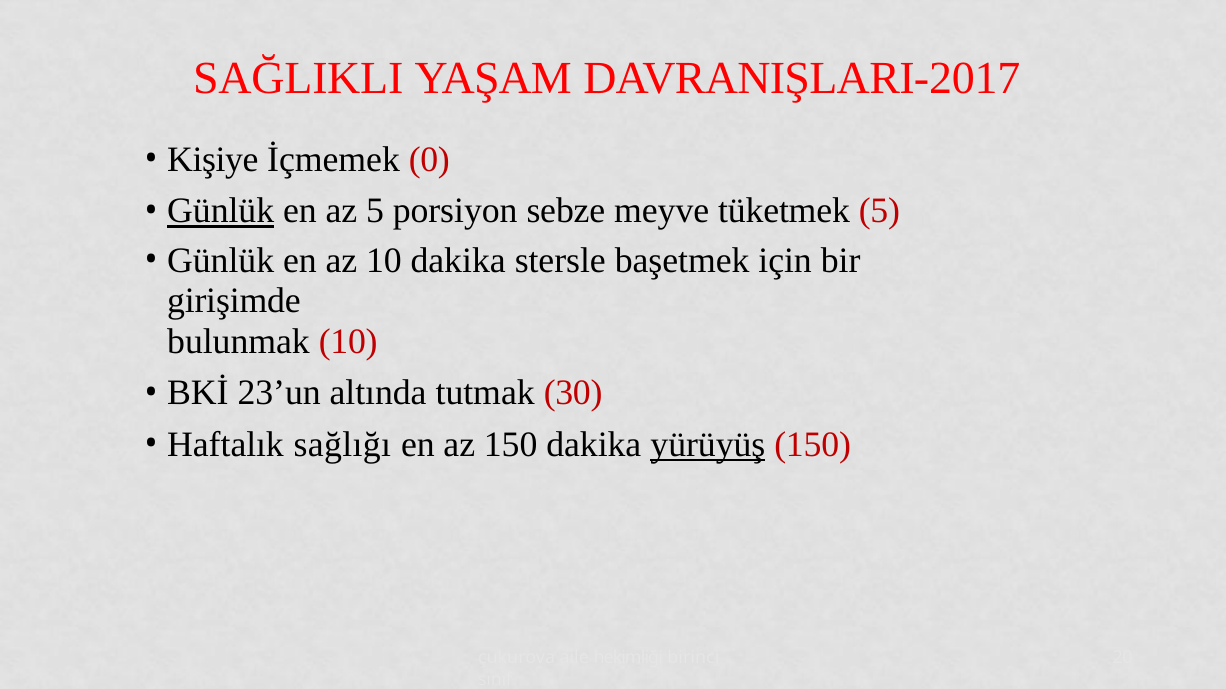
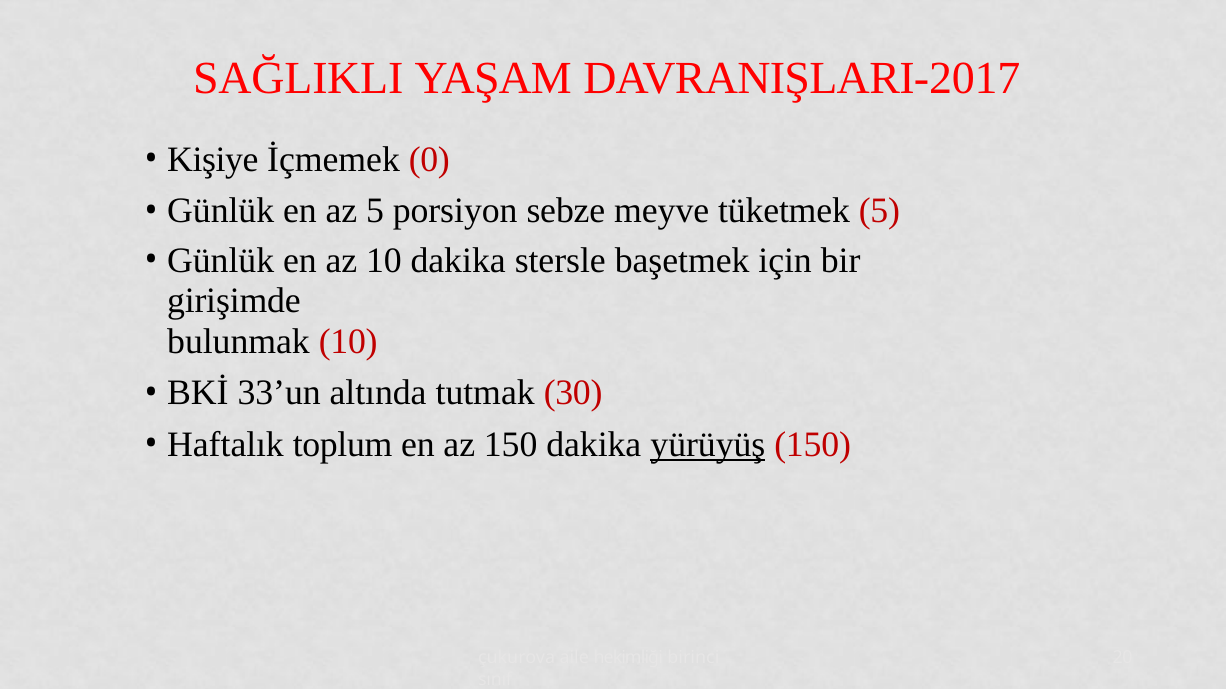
Günlük at (221, 211) underline: present -> none
23’un: 23’un -> 33’un
sağlığı: sağlığı -> toplum
